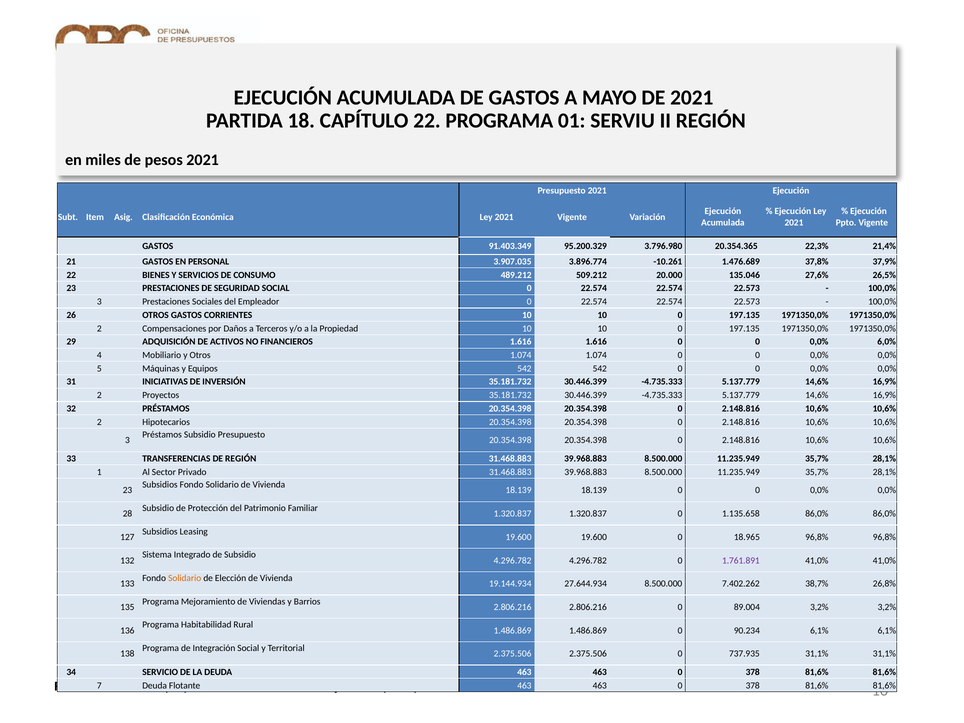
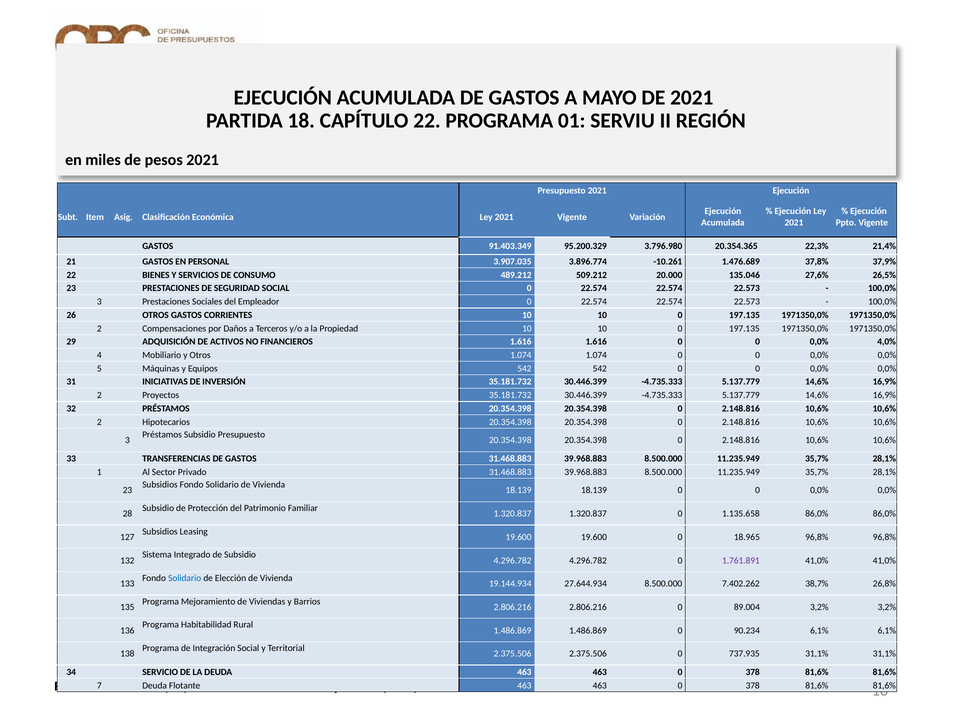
6,0%: 6,0% -> 4,0%
TRANSFERENCIAS DE REGIÓN: REGIÓN -> GASTOS
Solidario at (185, 578) colour: orange -> blue
